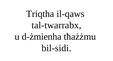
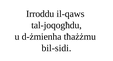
Triqtha: Triqtha -> Irroddu
tal-twarrabx: tal-twarrabx -> tal-joqogħdu
